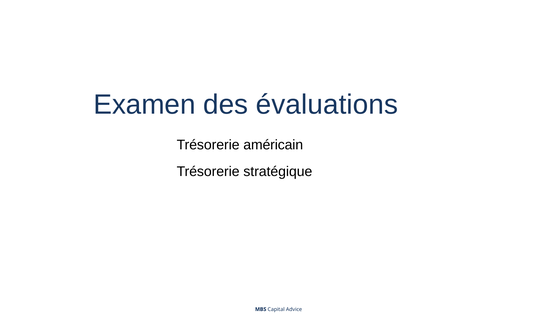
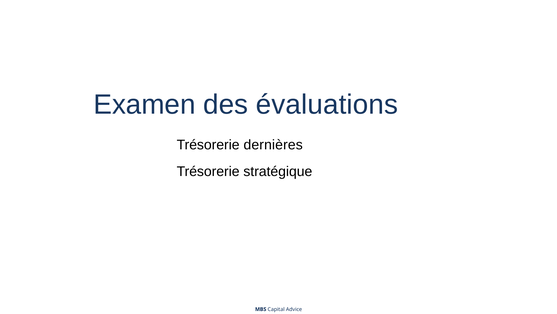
américain: américain -> dernières
